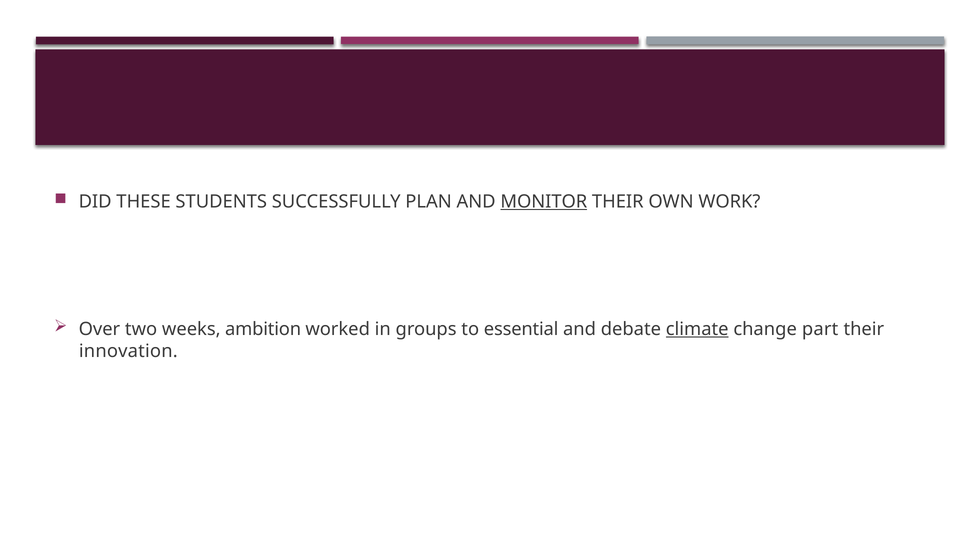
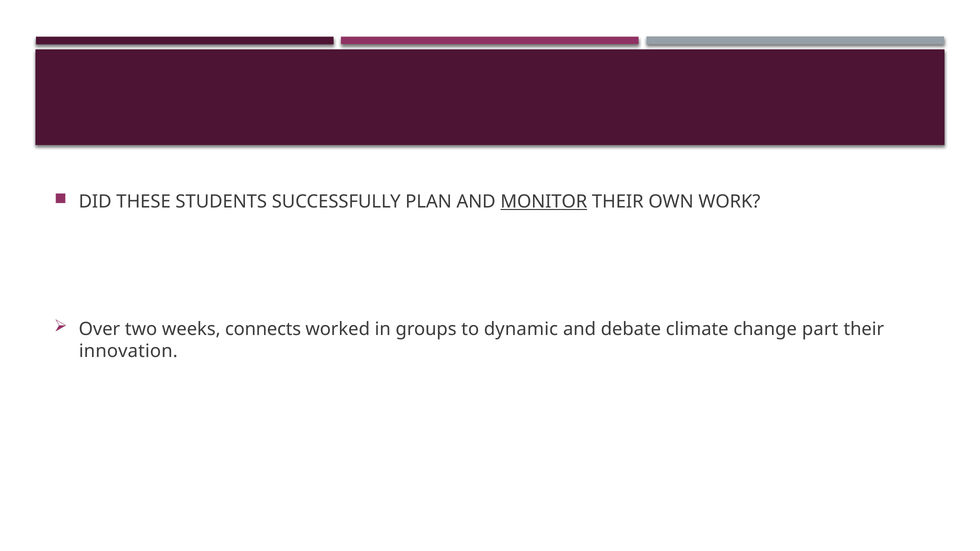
ambition: ambition -> connects
essential: essential -> dynamic
climate underline: present -> none
